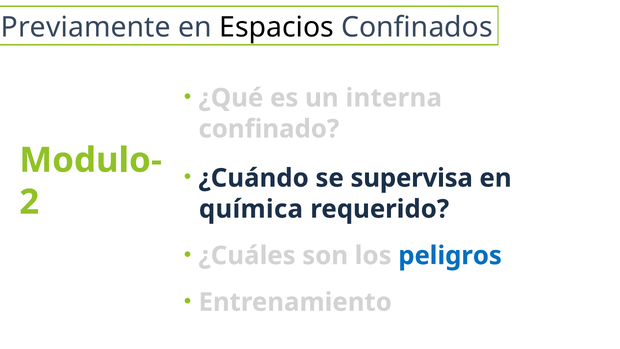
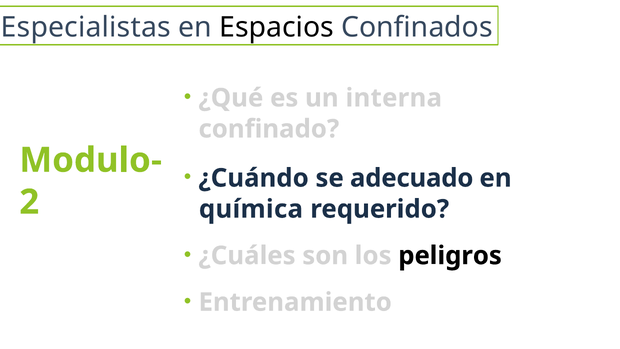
Previamente: Previamente -> Especialistas
supervisa: supervisa -> adecuado
peligros colour: blue -> black
